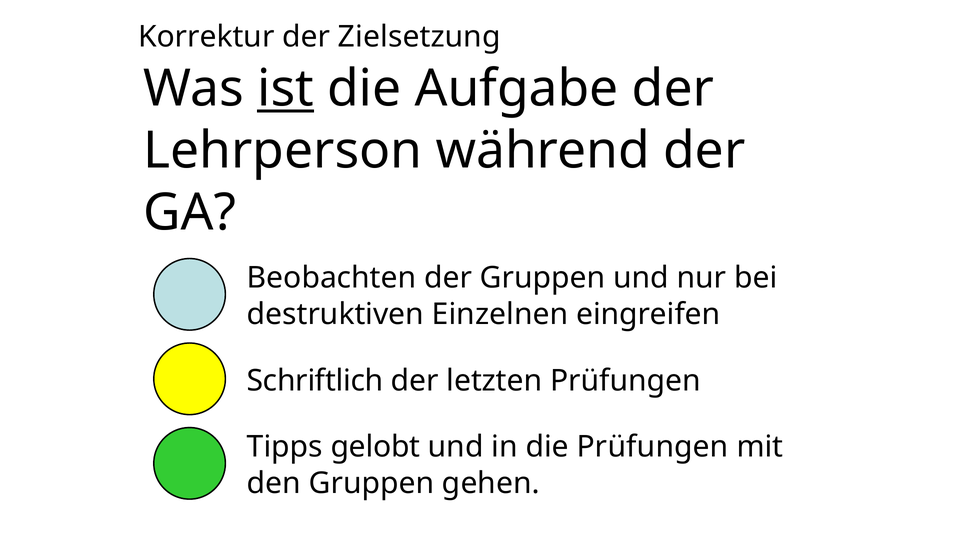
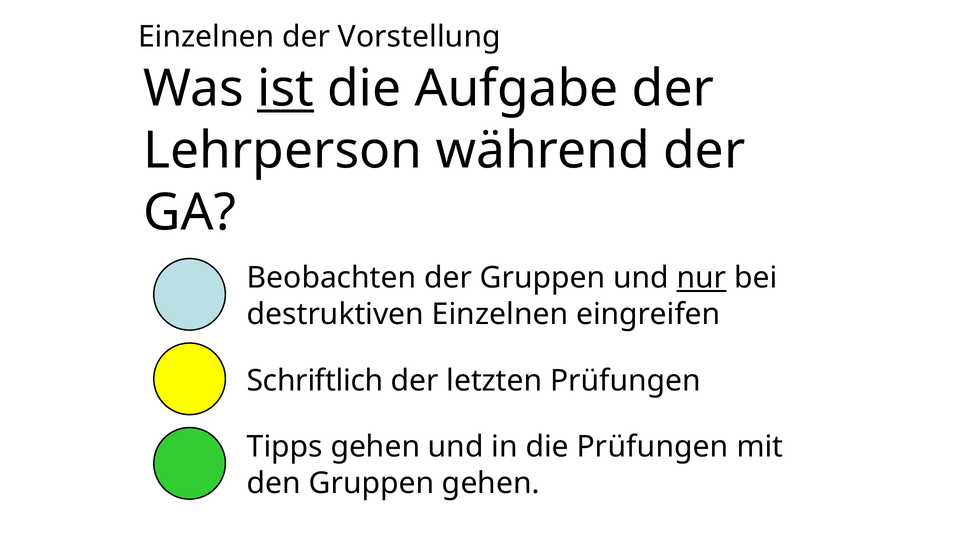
Korrektur at (206, 37): Korrektur -> Einzelnen
Zielsetzung: Zielsetzung -> Vorstellung
nur underline: none -> present
Tipps gelobt: gelobt -> gehen
